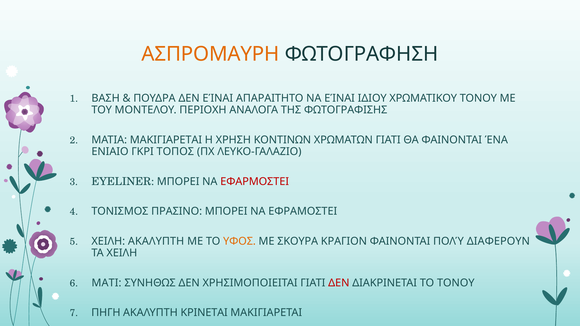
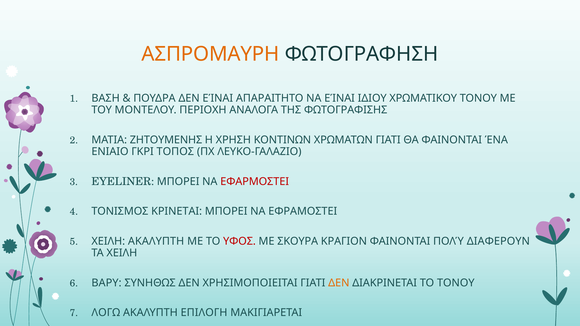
ΜΑΤΙΑ ΜΑΚΙΓΙΑΡΕΤΑΙ: ΜΑΚΙΓΙΑΡΕΤΑΙ -> ΖΗΤΟΥΜΕΝΗΣ
ΠΡΑΣΙΝΟ: ΠΡΑΣΙΝΟ -> ΚΡΙΝΕΤΑΙ
ΥΦΟΣ colour: orange -> red
ΜΑΤΙ: ΜΑΤΙ -> ΒΑΡΥ
ΔΕΝ at (339, 283) colour: red -> orange
ΠΗΓΗ: ΠΗΓΗ -> ΛΟΓΩ
ΚΡΙΝΕΤΑΙ: ΚΡΙΝΕΤΑΙ -> ΕΠΙΛΟΓΗ
